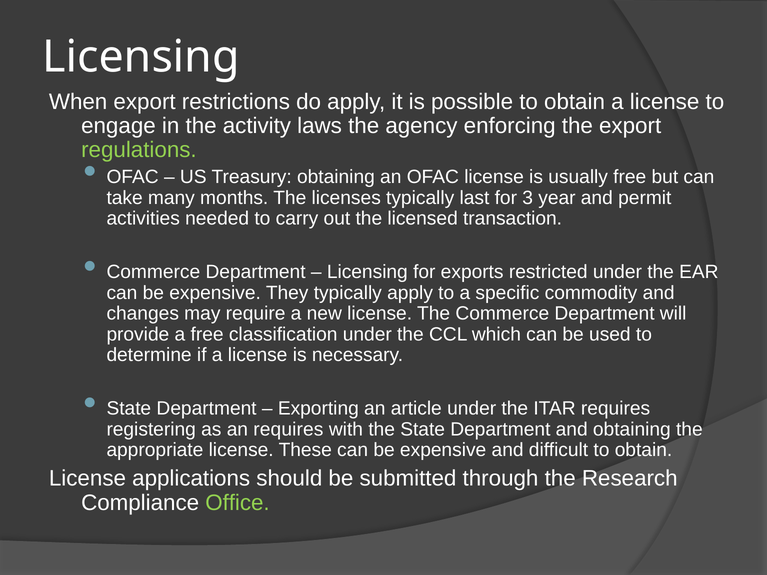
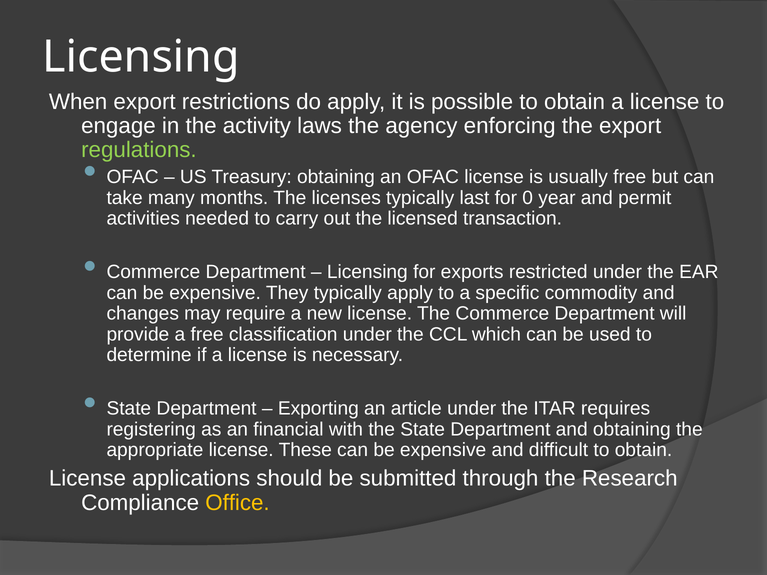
3: 3 -> 0
an requires: requires -> financial
Office colour: light green -> yellow
